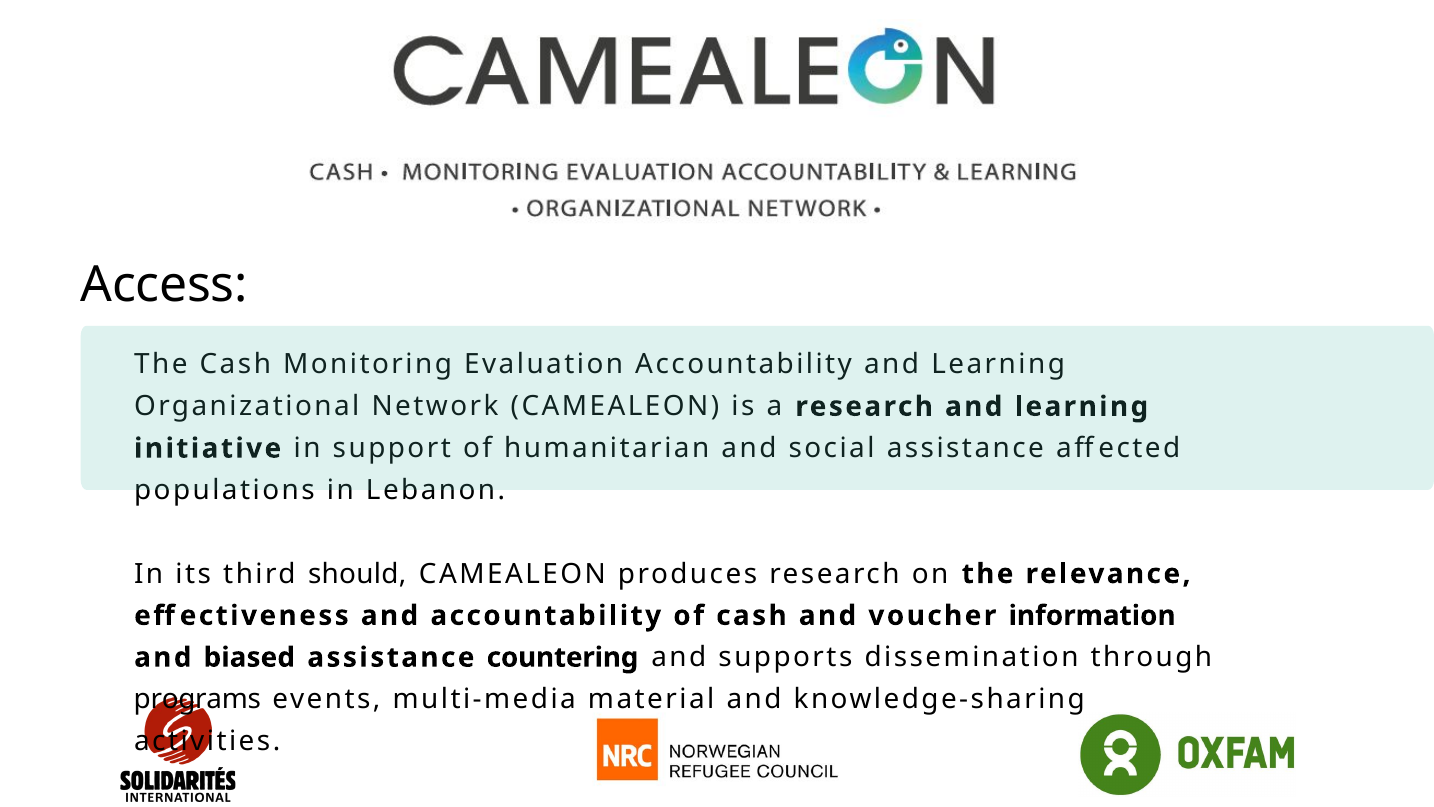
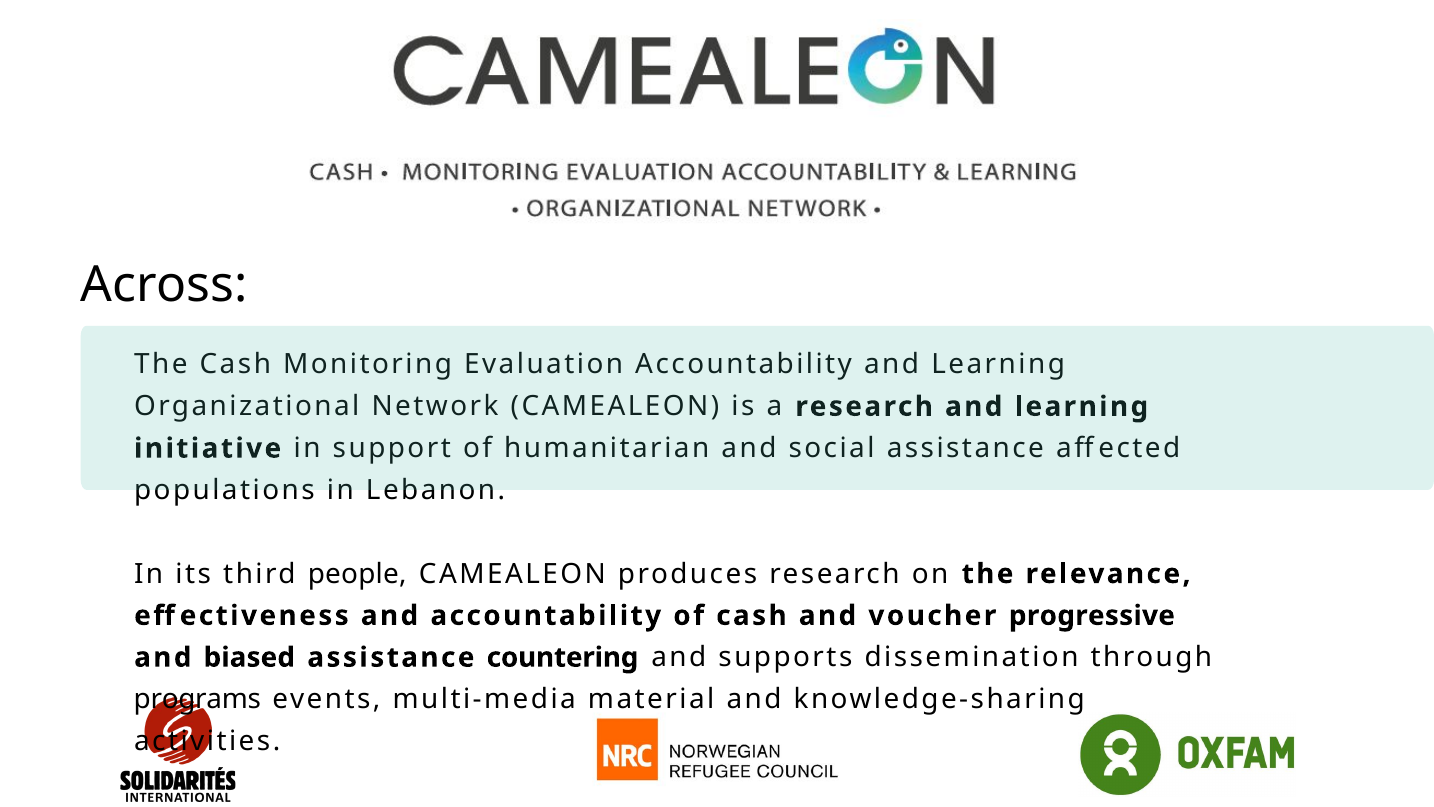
Access: Access -> Across
should: should -> people
information: information -> progressive
